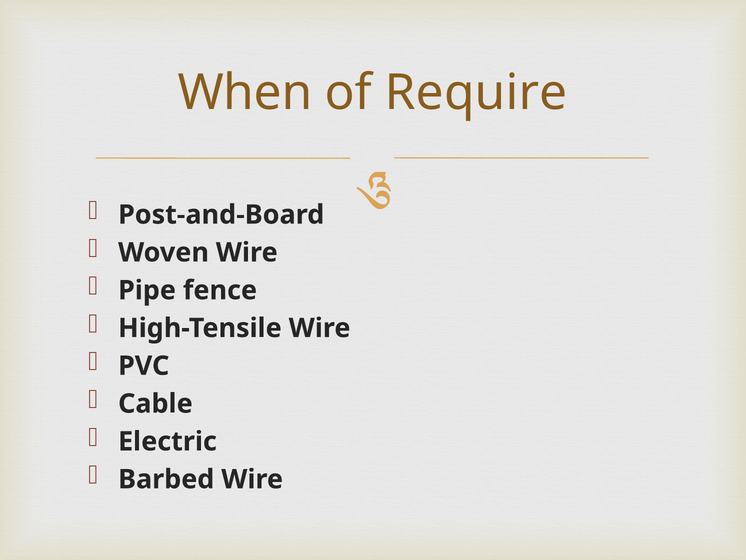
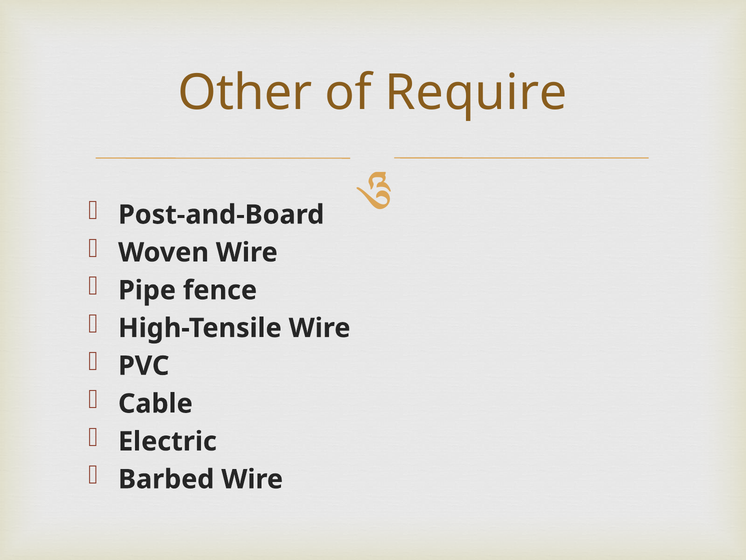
When: When -> Other
